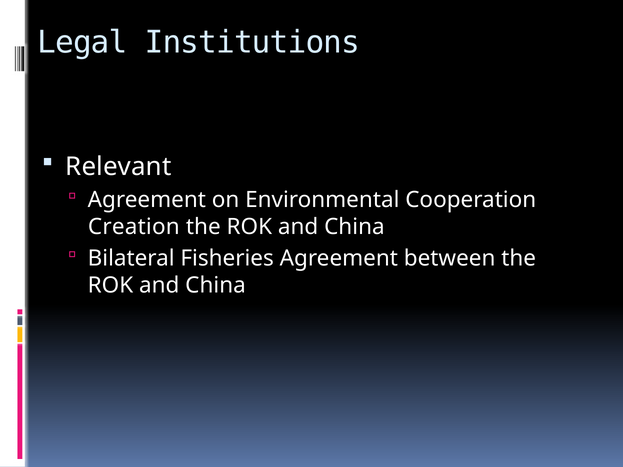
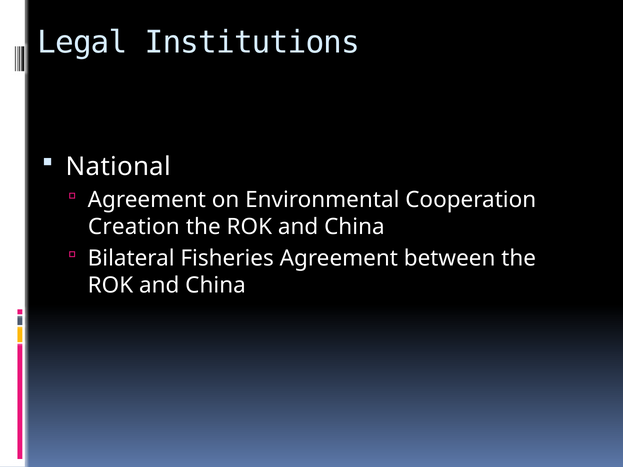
Relevant: Relevant -> National
